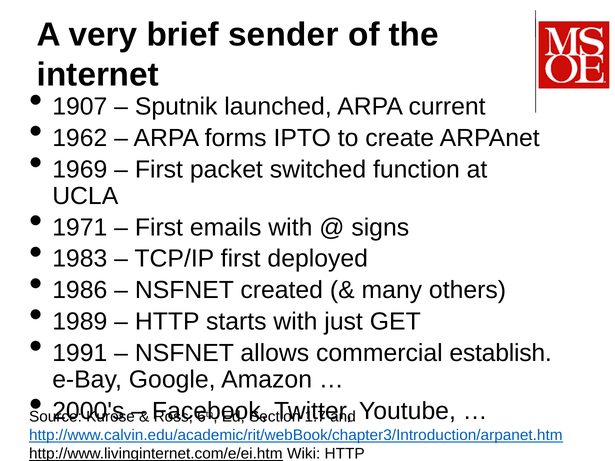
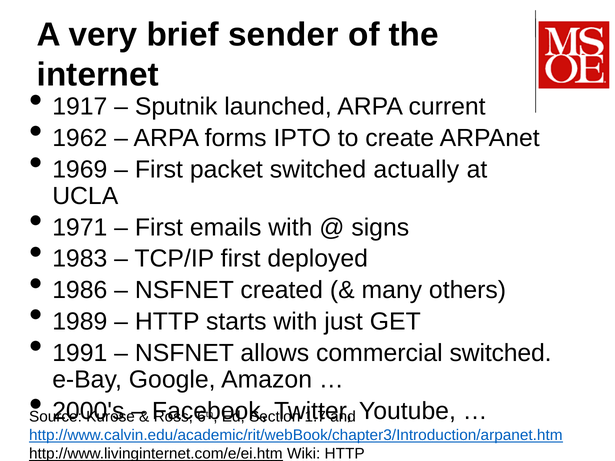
1907: 1907 -> 1917
function: function -> actually
commercial establish: establish -> switched
